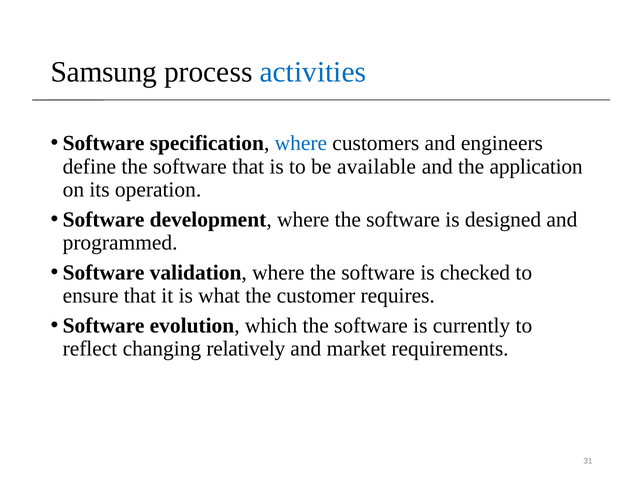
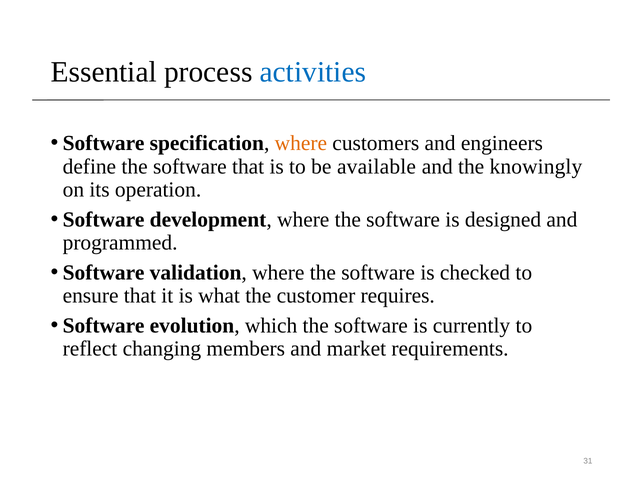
Samsung: Samsung -> Essential
where at (301, 143) colour: blue -> orange
application: application -> knowingly
relatively: relatively -> members
